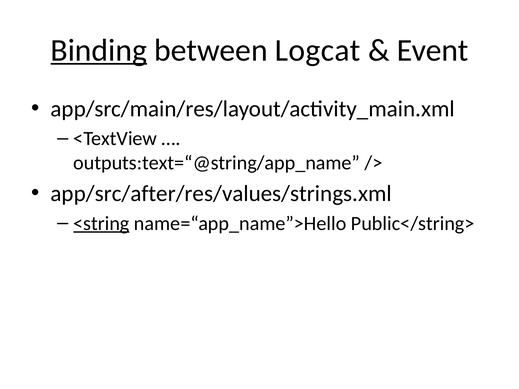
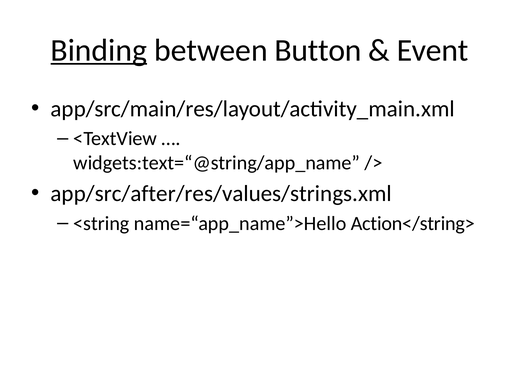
Logcat: Logcat -> Button
outputs:text=“@string/app_name: outputs:text=“@string/app_name -> widgets:text=“@string/app_name
<string underline: present -> none
Public</string>: Public</string> -> Action</string>
